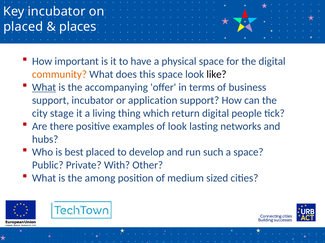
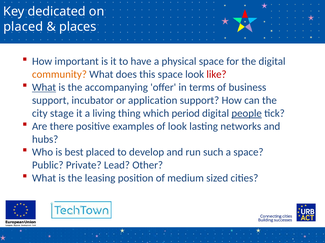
Key incubator: incubator -> dedicated
like colour: black -> red
return: return -> period
people underline: none -> present
With: With -> Lead
among: among -> leasing
